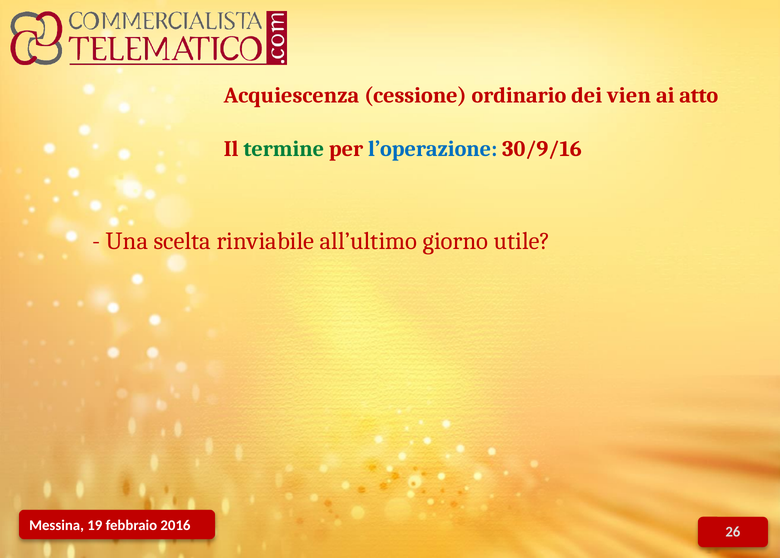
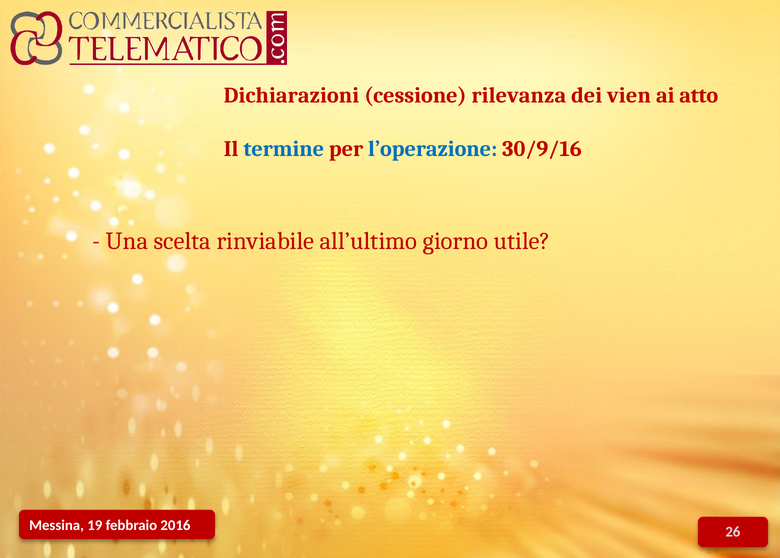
Acquiescenza: Acquiescenza -> Dichiarazioni
ordinario: ordinario -> rilevanza
termine colour: green -> blue
